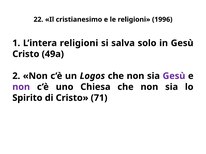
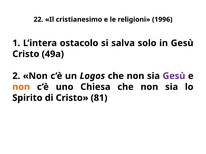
L’intera religioni: religioni -> ostacolo
non at (21, 87) colour: purple -> orange
71: 71 -> 81
